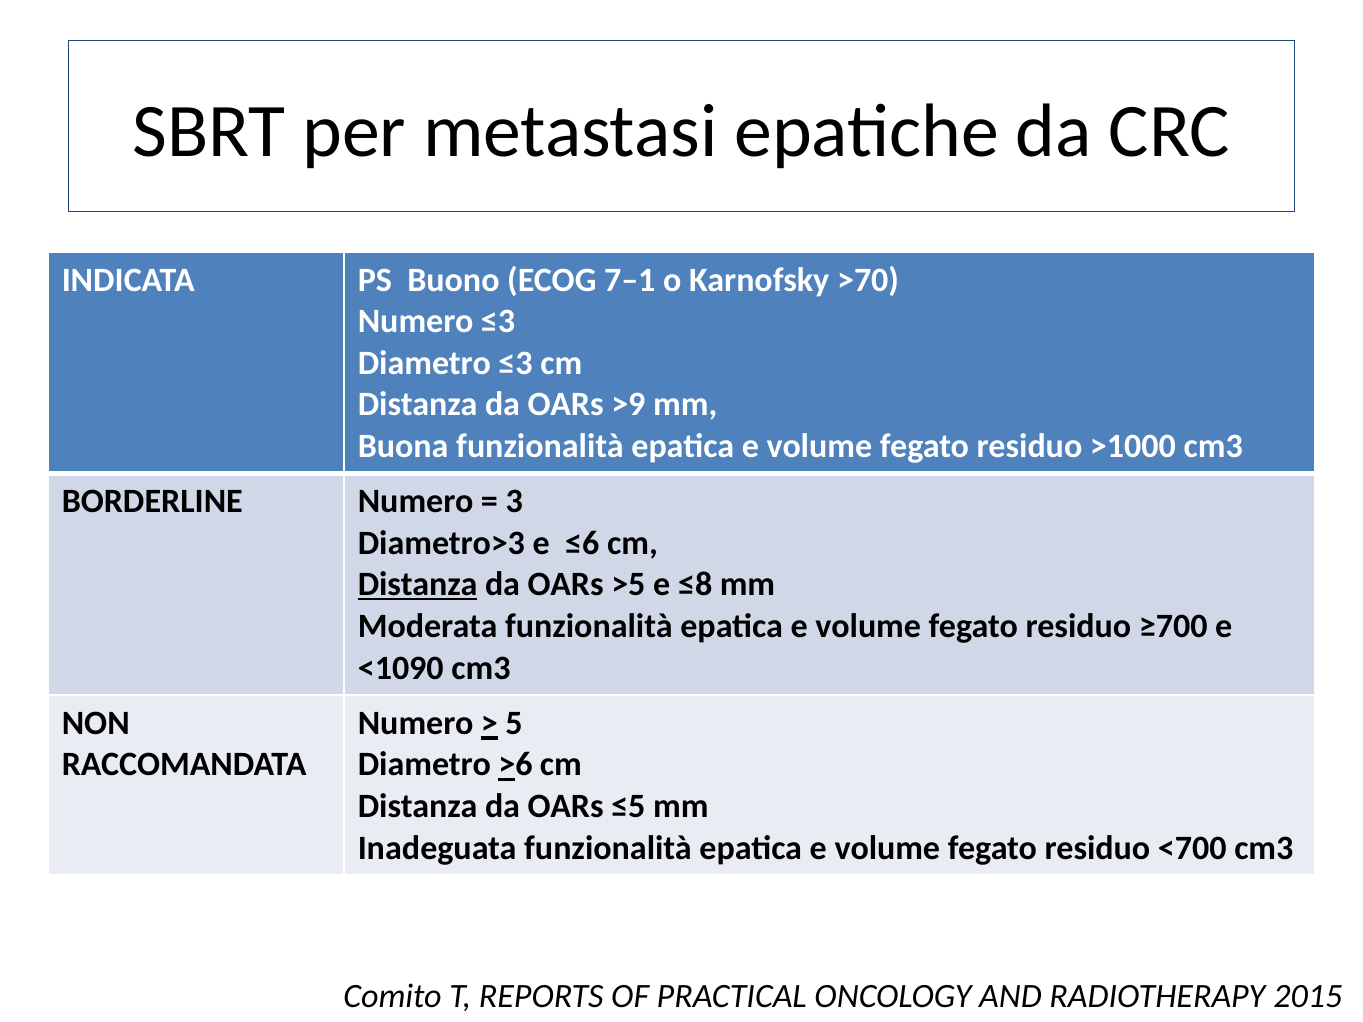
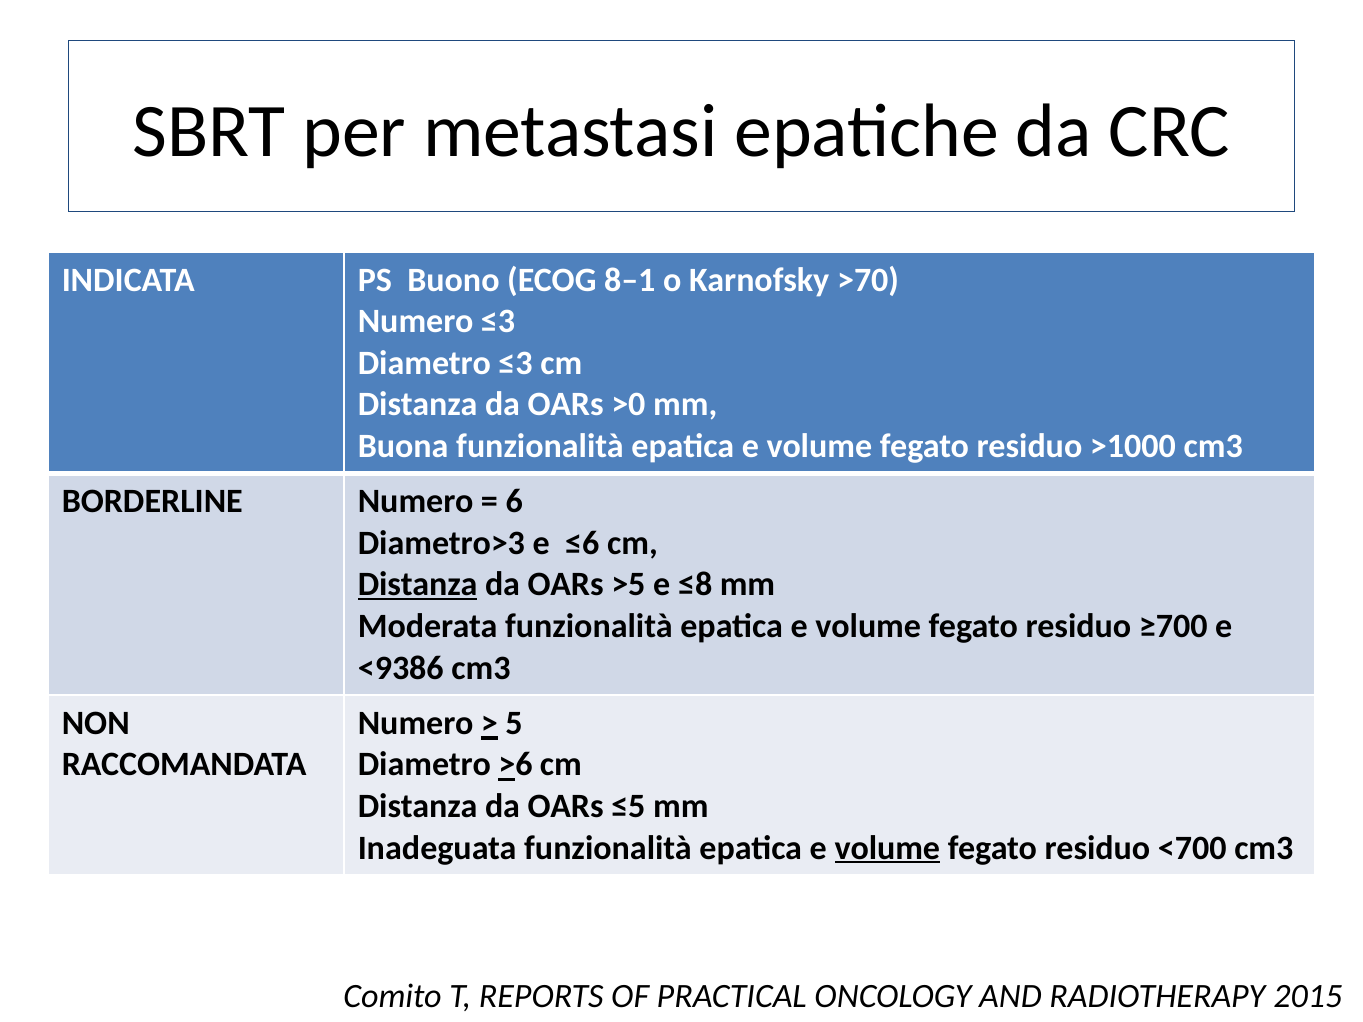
7–1: 7–1 -> 8–1
>9: >9 -> >0
3: 3 -> 6
<1090: <1090 -> <9386
volume at (887, 848) underline: none -> present
